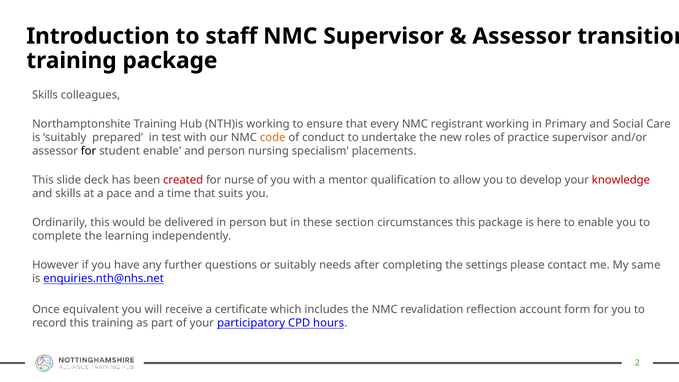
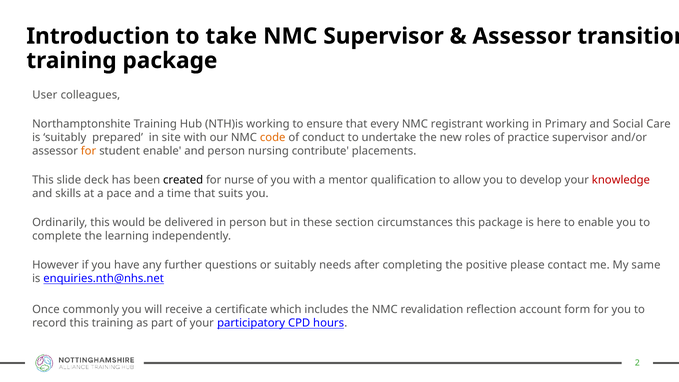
staff: staff -> take
Skills at (45, 95): Skills -> User
test: test -> site
for at (89, 151) colour: black -> orange
specialism: specialism -> contribute
created colour: red -> black
settings: settings -> positive
equivalent: equivalent -> commonly
